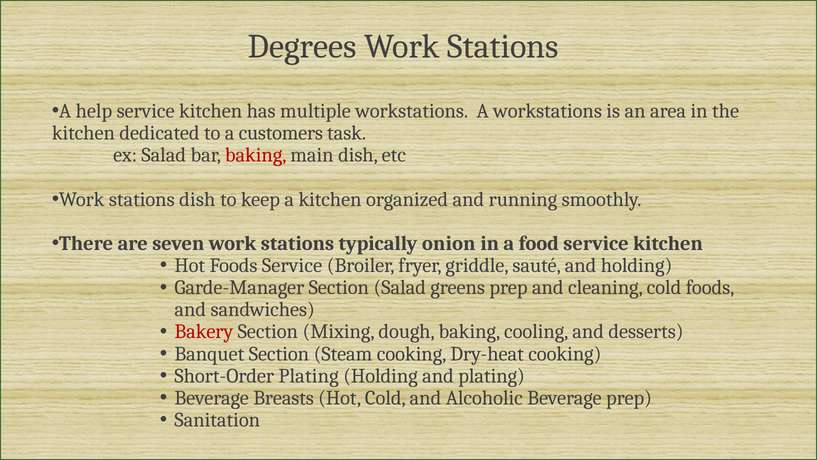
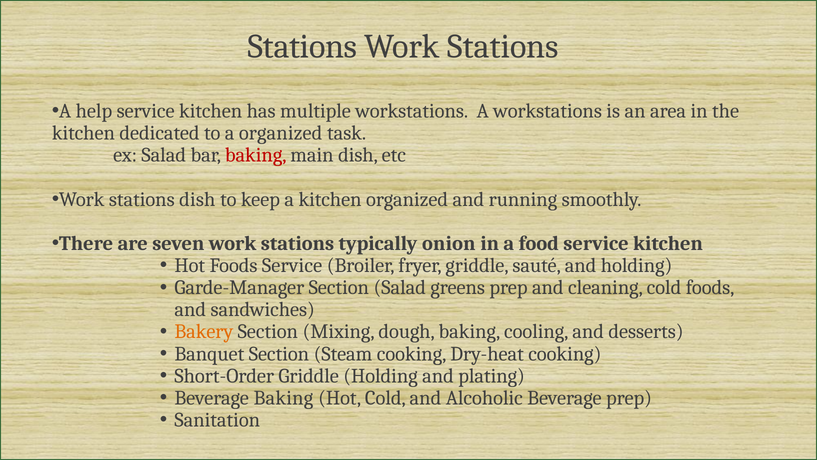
Degrees at (302, 47): Degrees -> Stations
a customers: customers -> organized
Bakery colour: red -> orange
Short-Order Plating: Plating -> Griddle
Beverage Breasts: Breasts -> Baking
